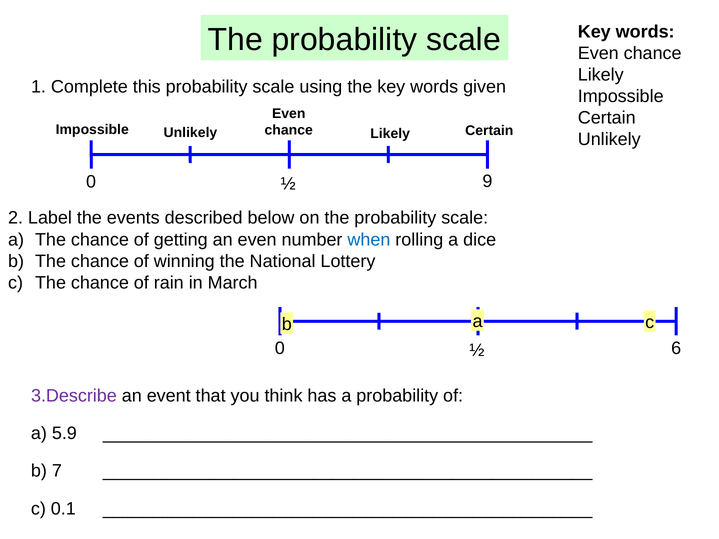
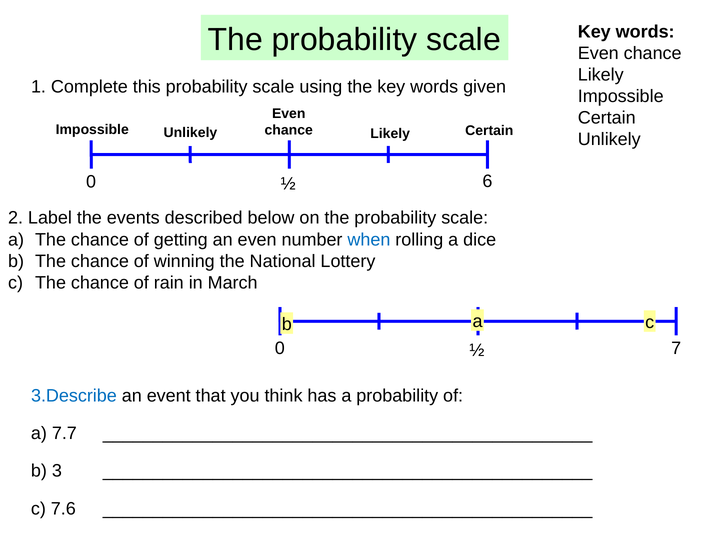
9: 9 -> 6
6: 6 -> 7
3.Describe colour: purple -> blue
5.9: 5.9 -> 7.7
7: 7 -> 3
0.1: 0.1 -> 7.6
